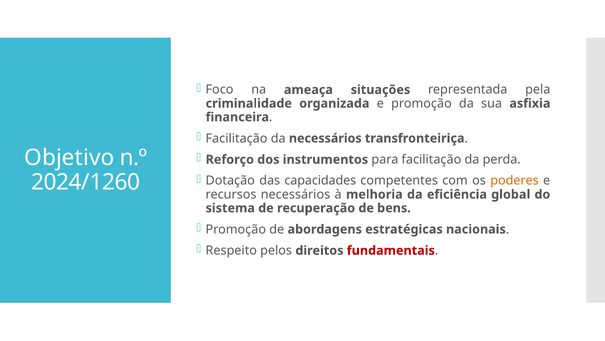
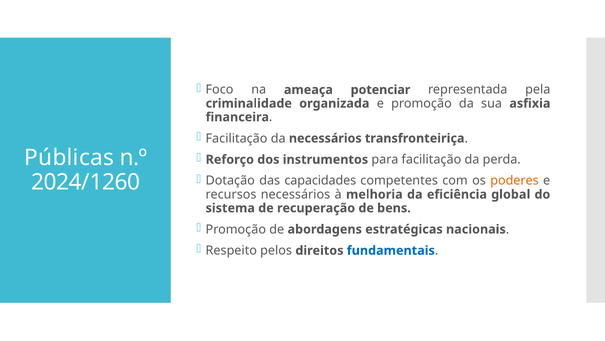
situações: situações -> potenciar
Objetivo: Objetivo -> Públicas
fundamentais colour: red -> blue
